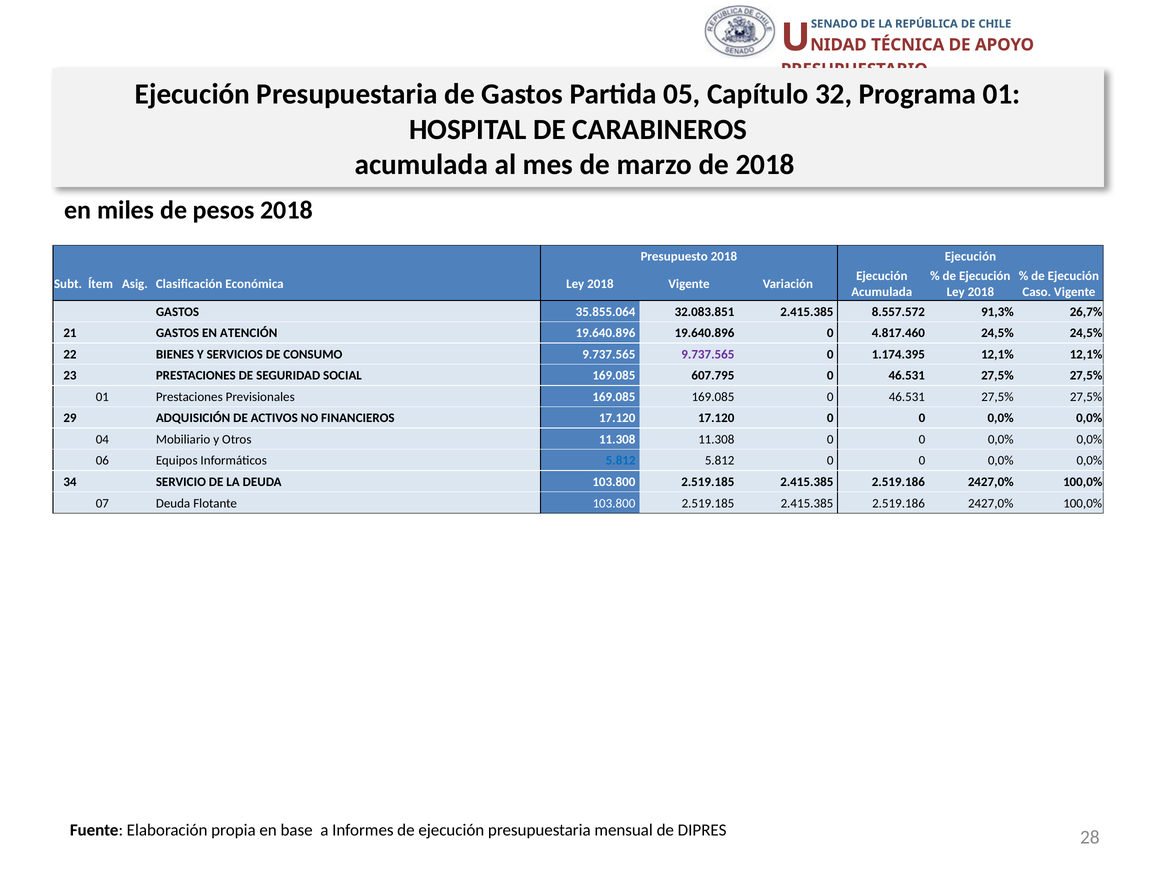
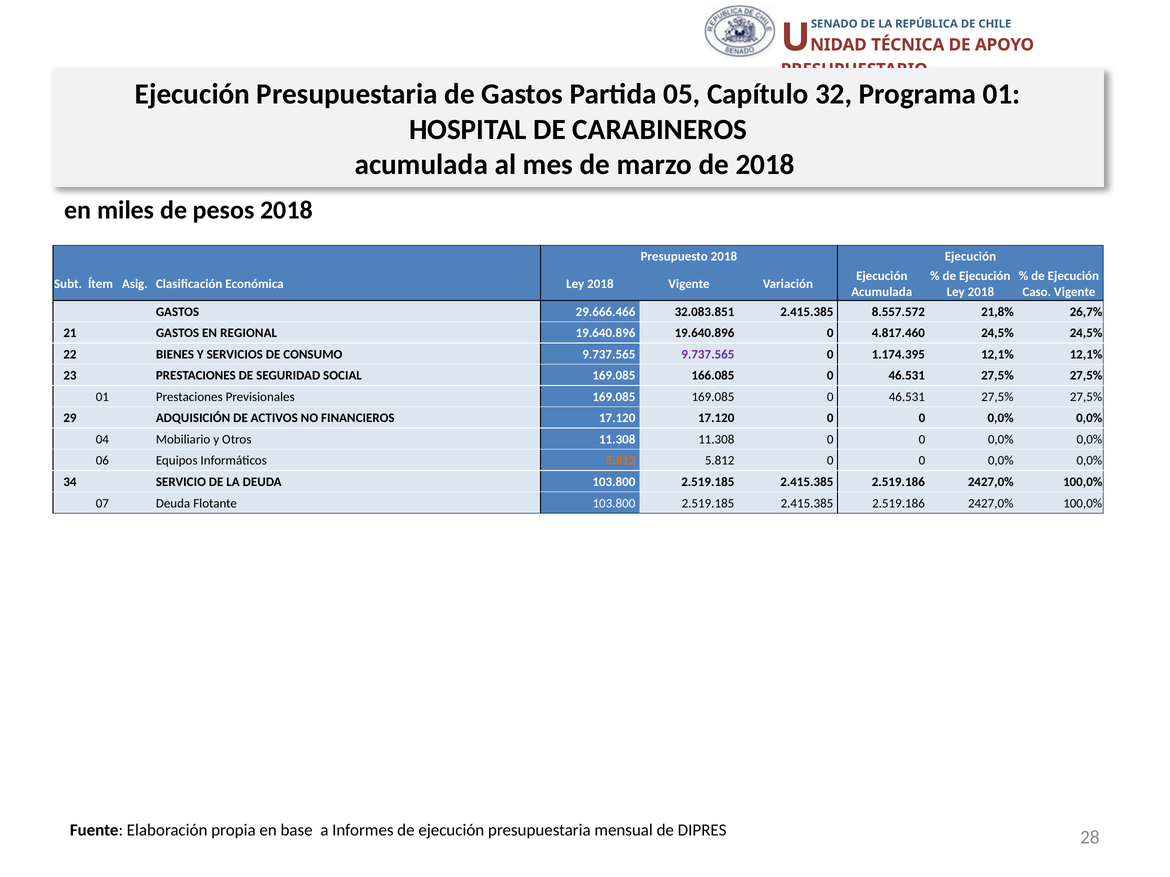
35.855.064: 35.855.064 -> 29.666.466
91,3%: 91,3% -> 21,8%
ATENCIÓN: ATENCIÓN -> REGIONAL
607.795: 607.795 -> 166.085
5.812 at (621, 461) colour: blue -> orange
